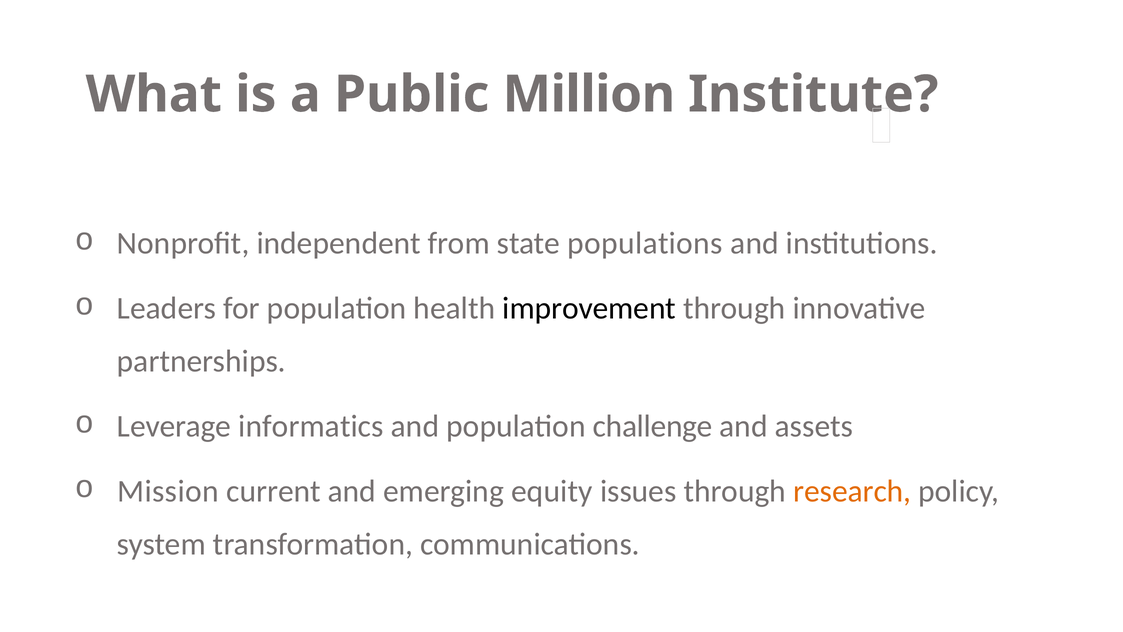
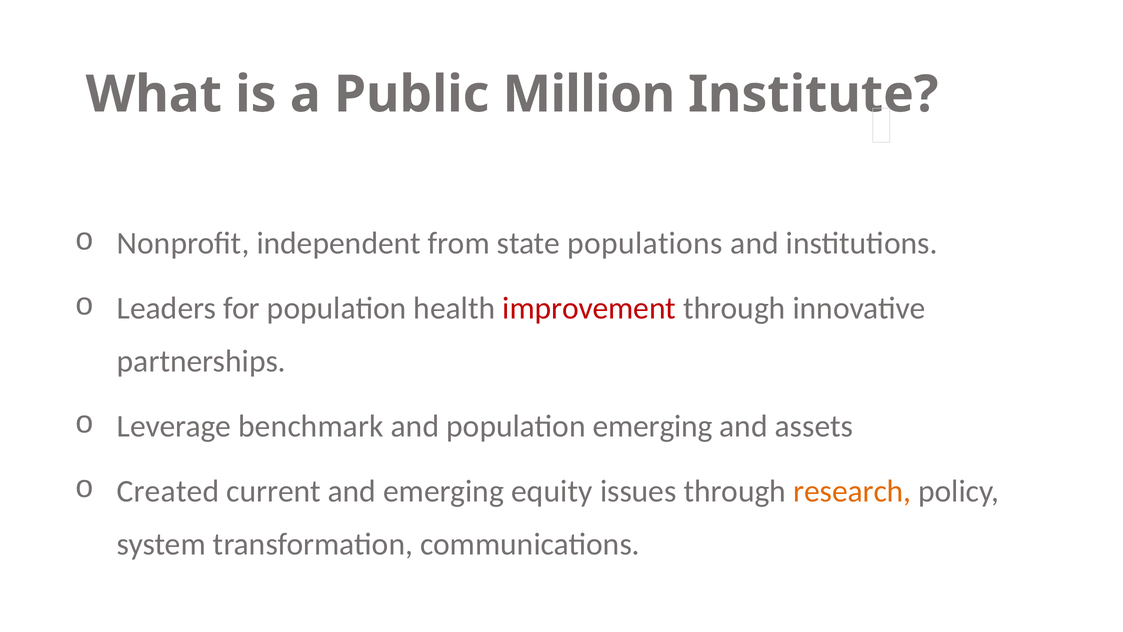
improvement colour: black -> red
informatics: informatics -> benchmark
population challenge: challenge -> emerging
Mission: Mission -> Created
